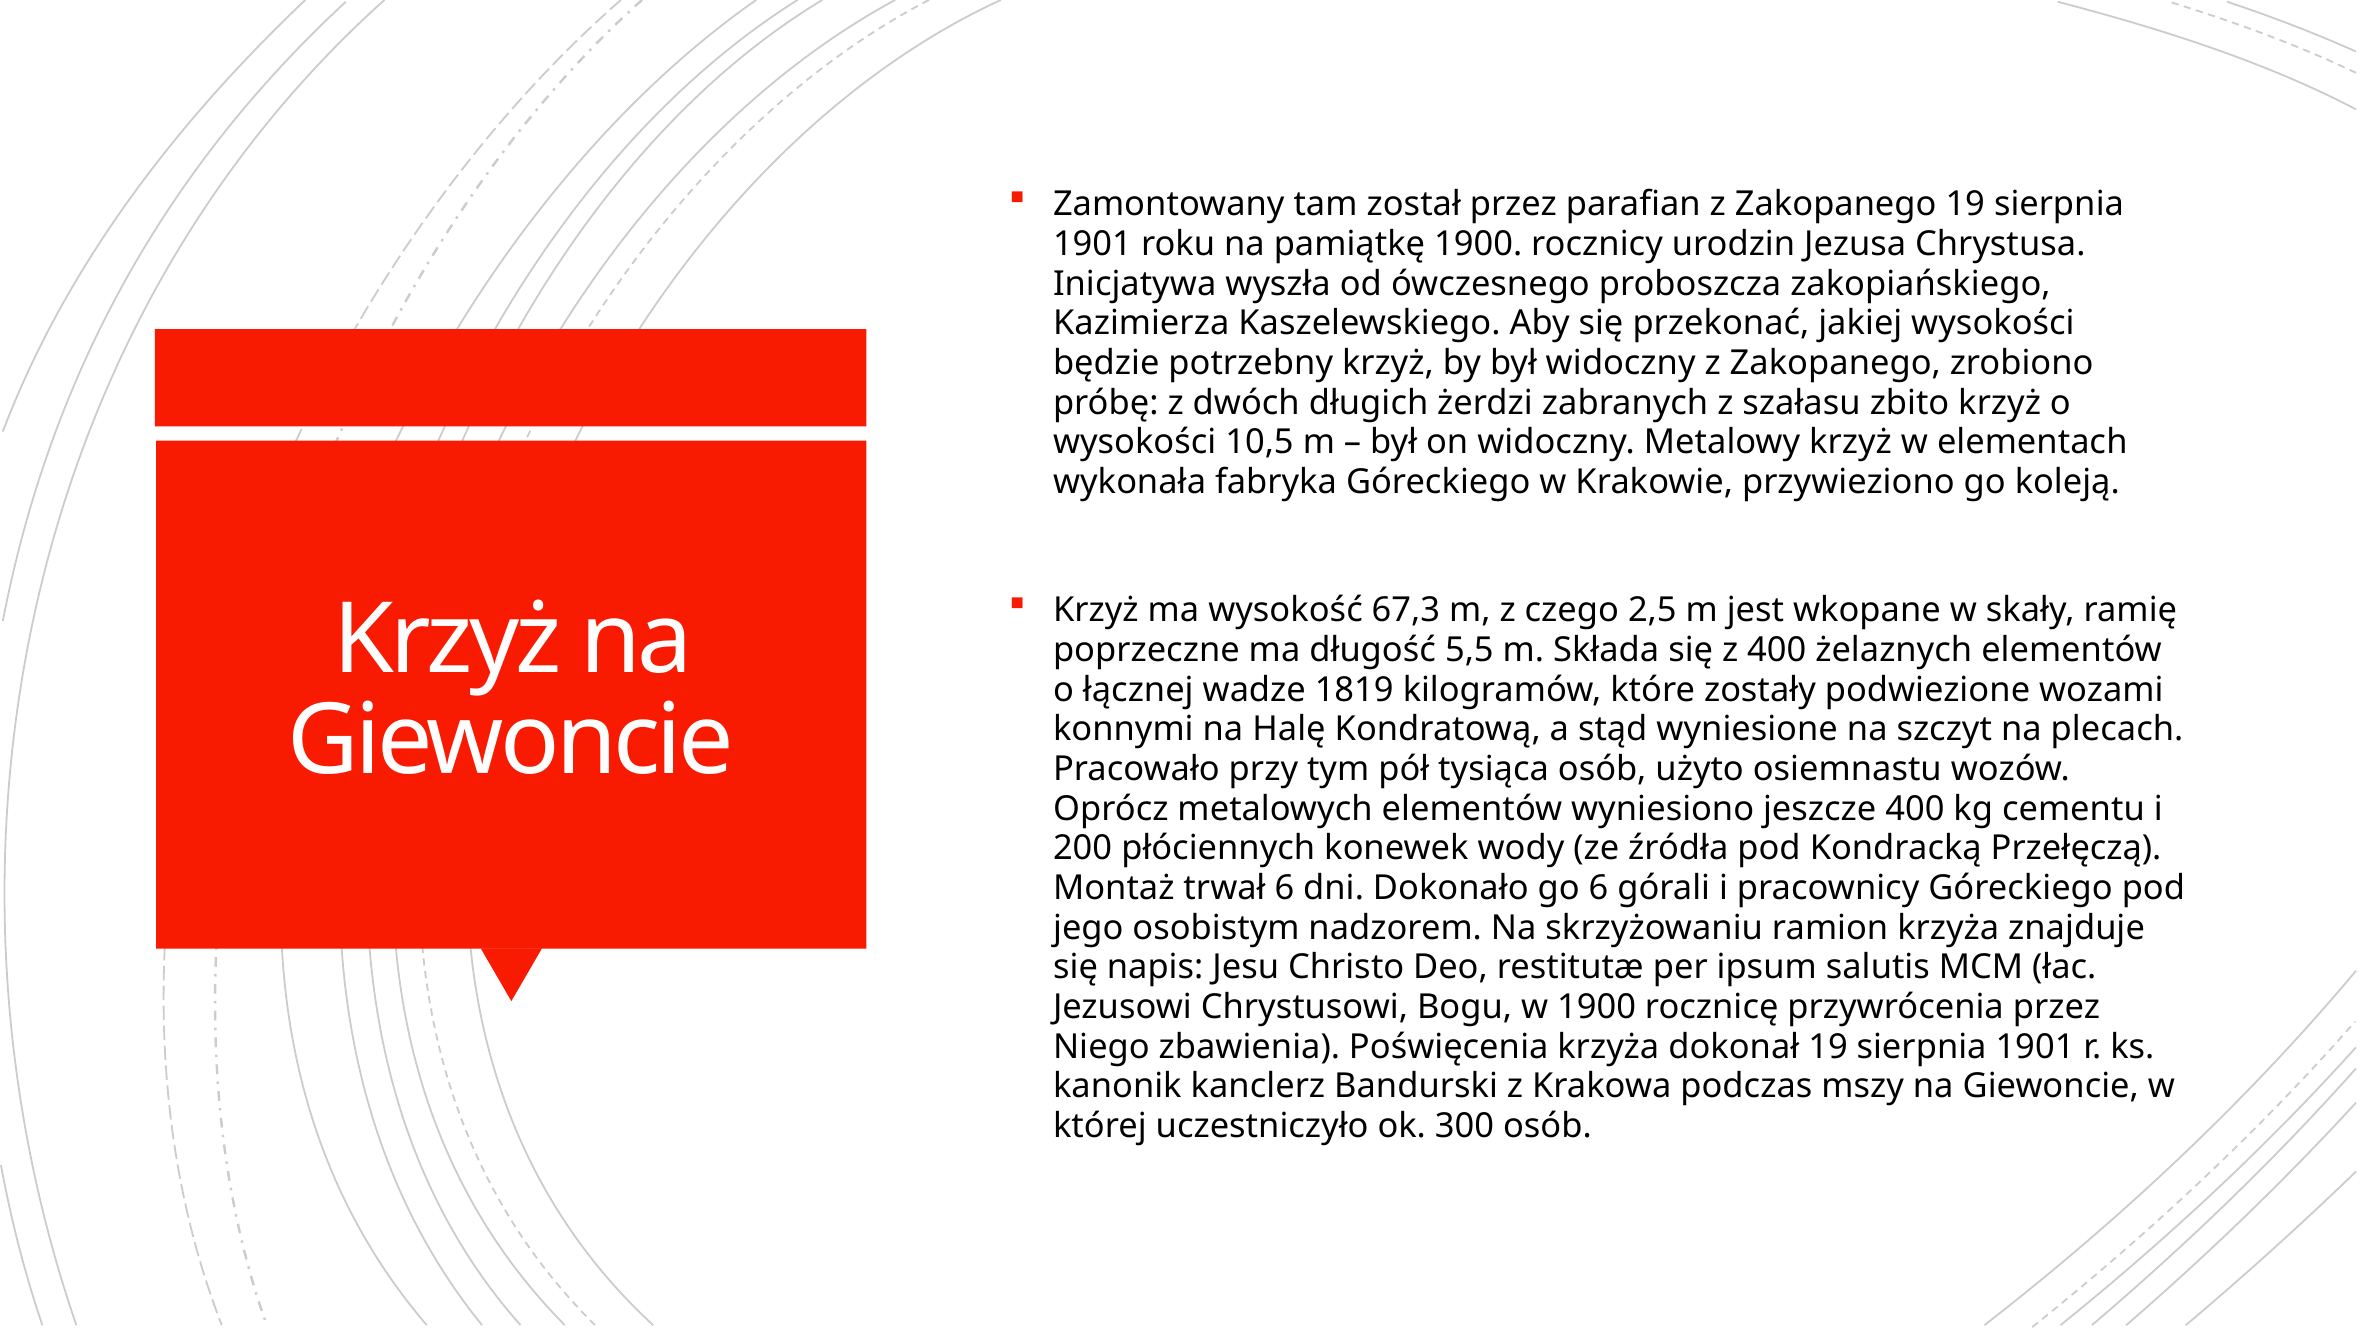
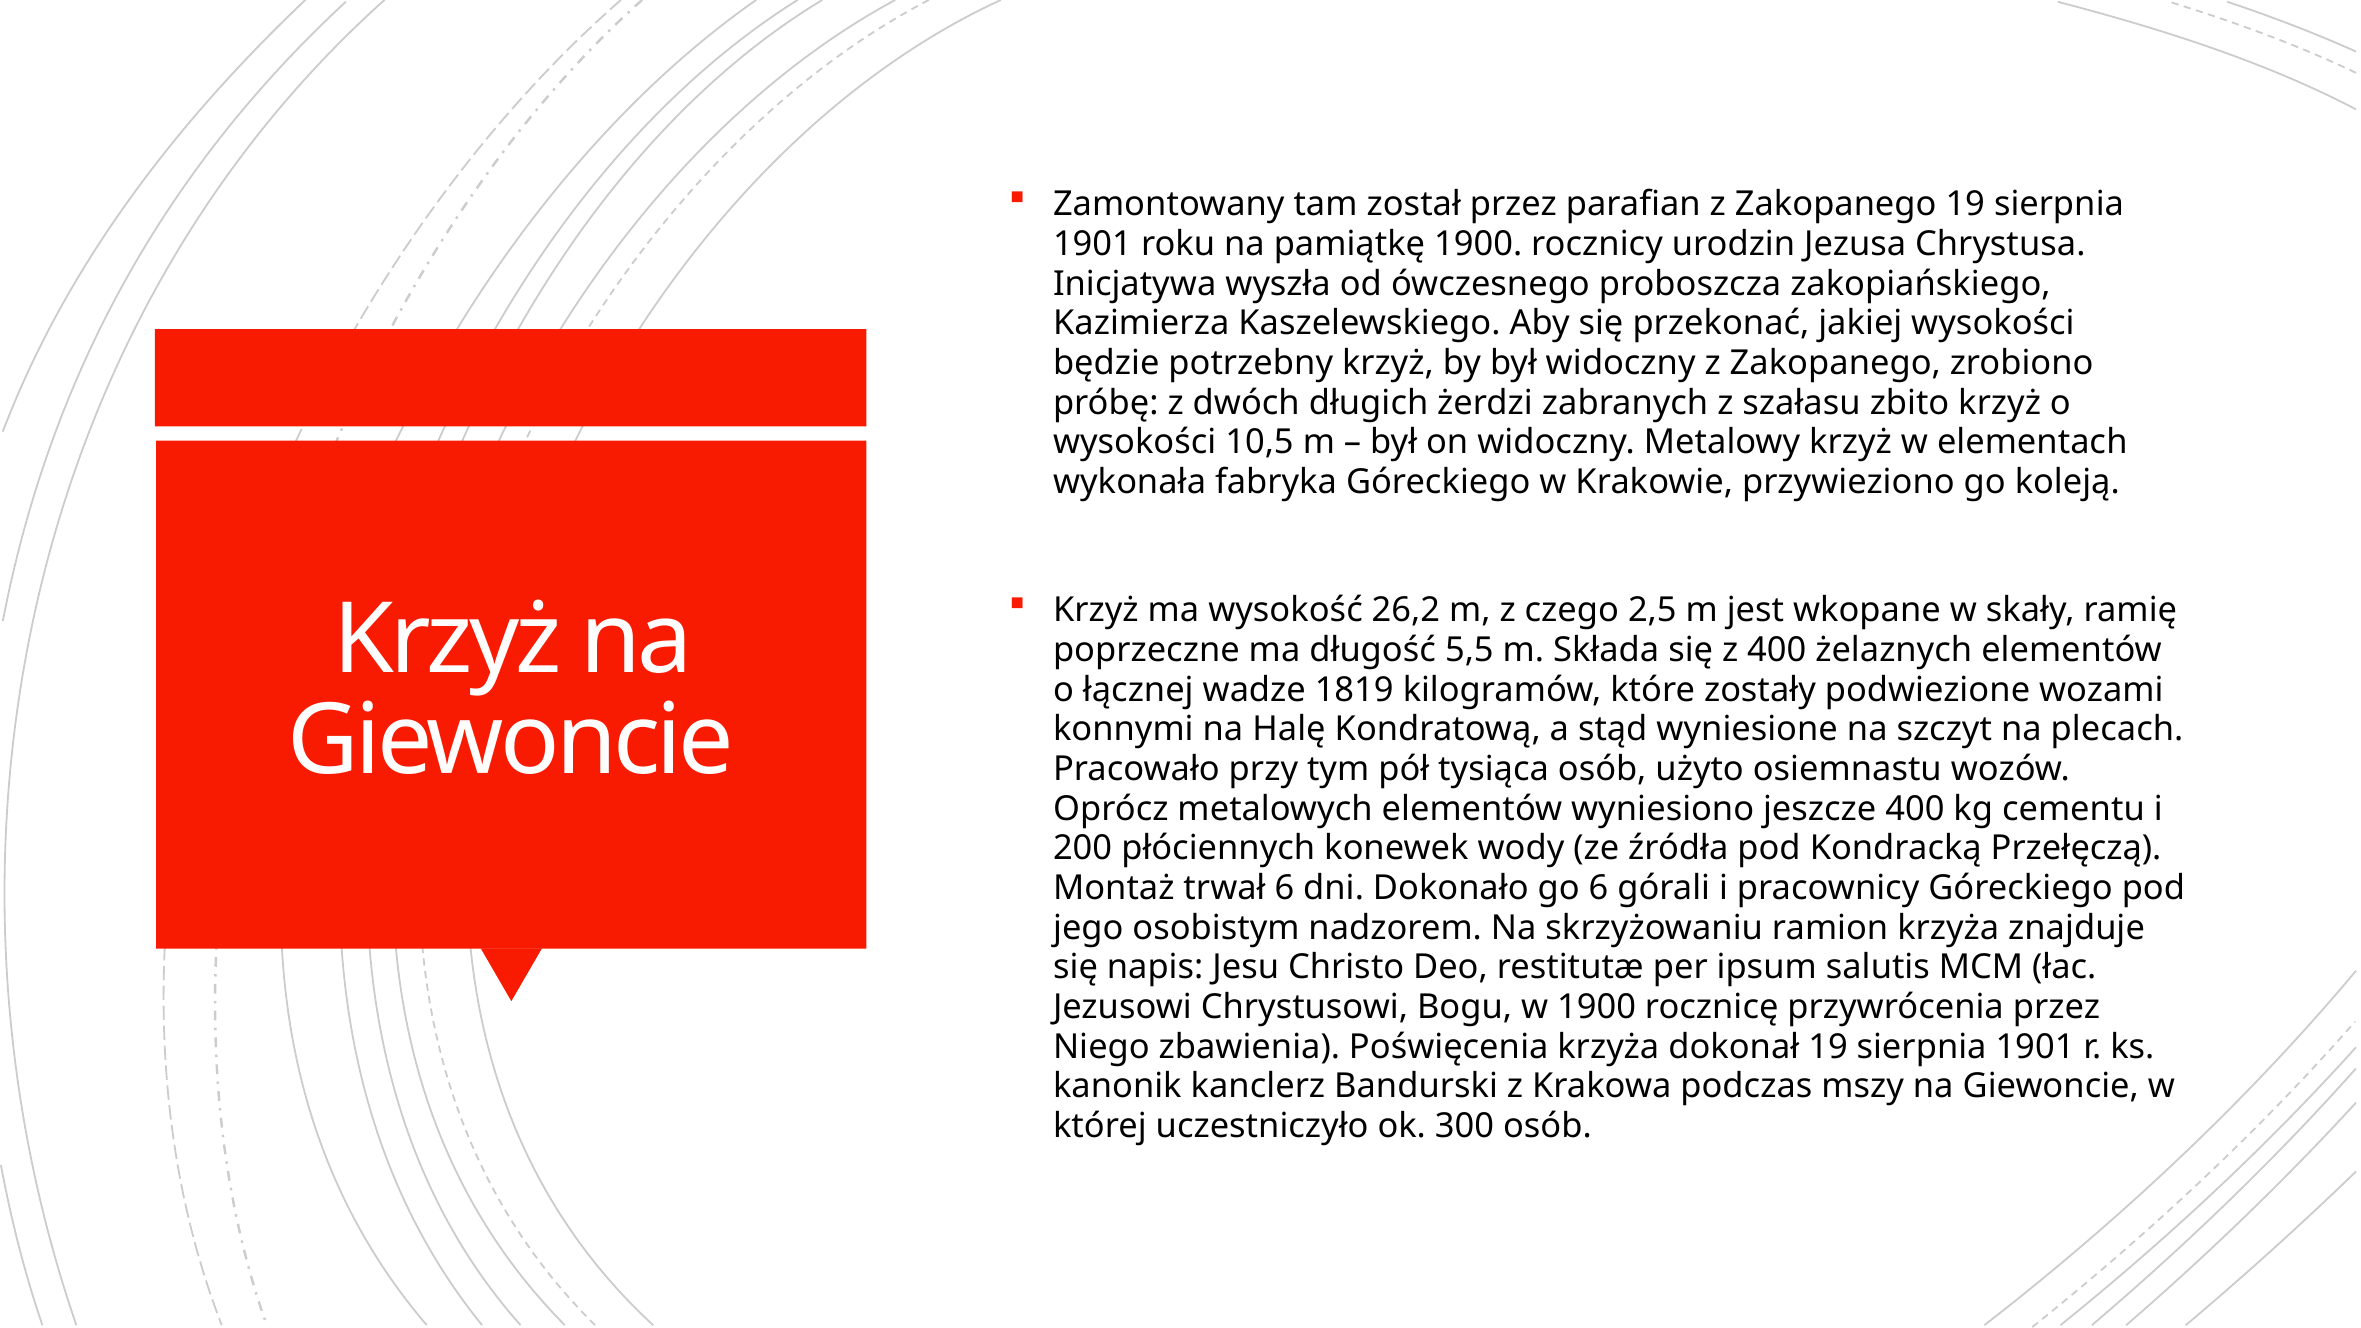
67,3: 67,3 -> 26,2
